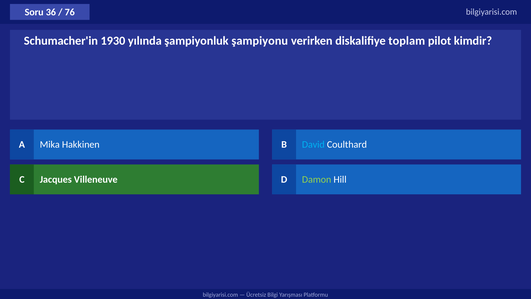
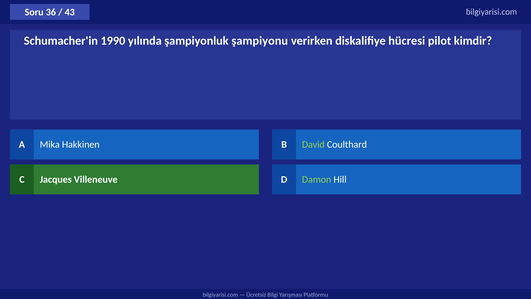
76: 76 -> 43
1930: 1930 -> 1990
toplam: toplam -> hücresi
David colour: light blue -> light green
